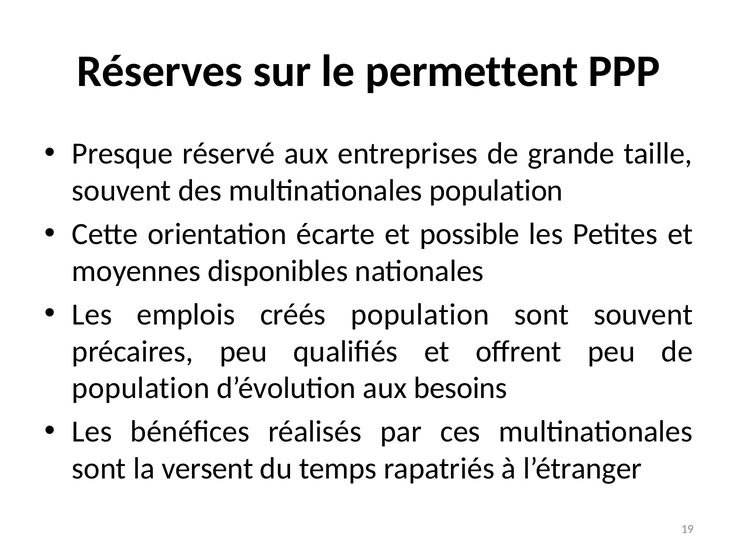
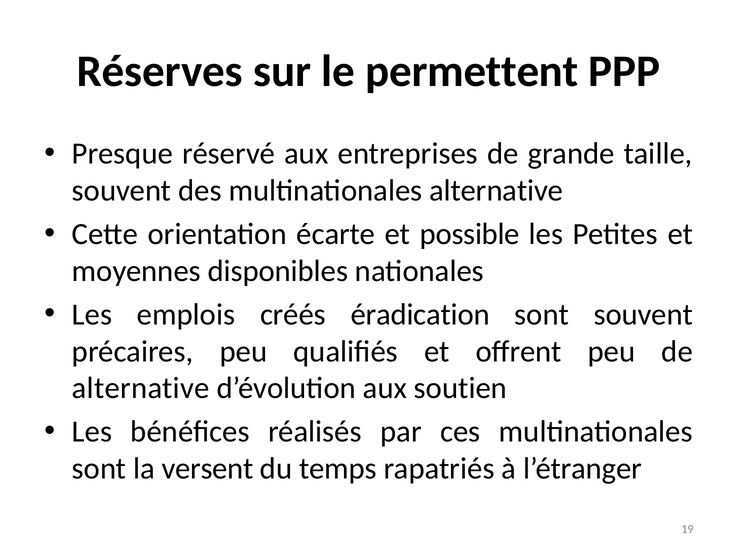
multinationales population: population -> alternative
créés population: population -> éradication
population at (141, 388): population -> alternative
besoins: besoins -> soutien
